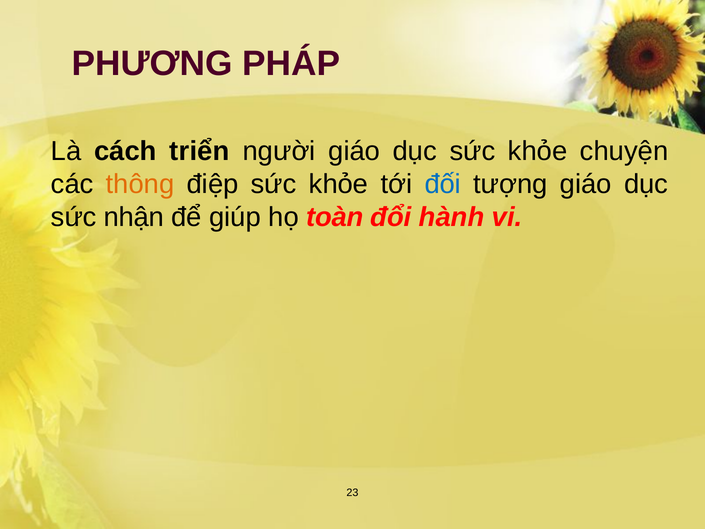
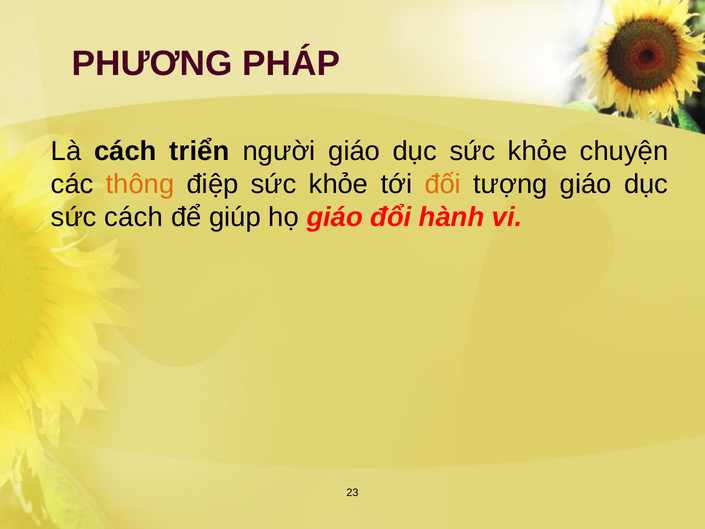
đối colour: blue -> orange
sức nhận: nhận -> cách
họ toàn: toàn -> giáo
